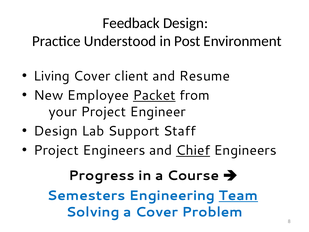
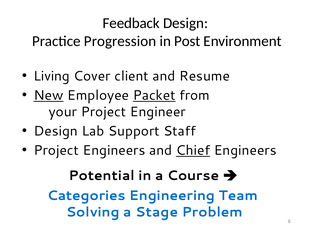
Understood: Understood -> Progression
New underline: none -> present
Progress: Progress -> Potential
Semesters: Semesters -> Categories
Team underline: present -> none
a Cover: Cover -> Stage
